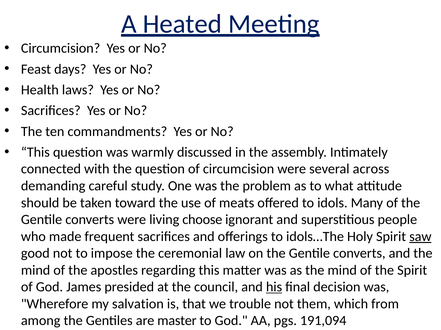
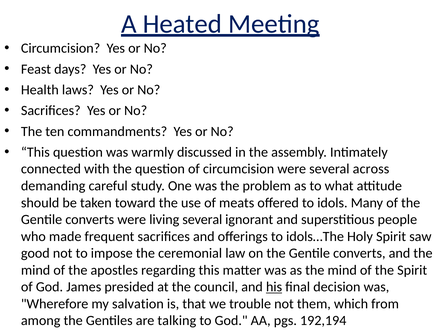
living choose: choose -> several
saw underline: present -> none
master: master -> talking
191,094: 191,094 -> 192,194
